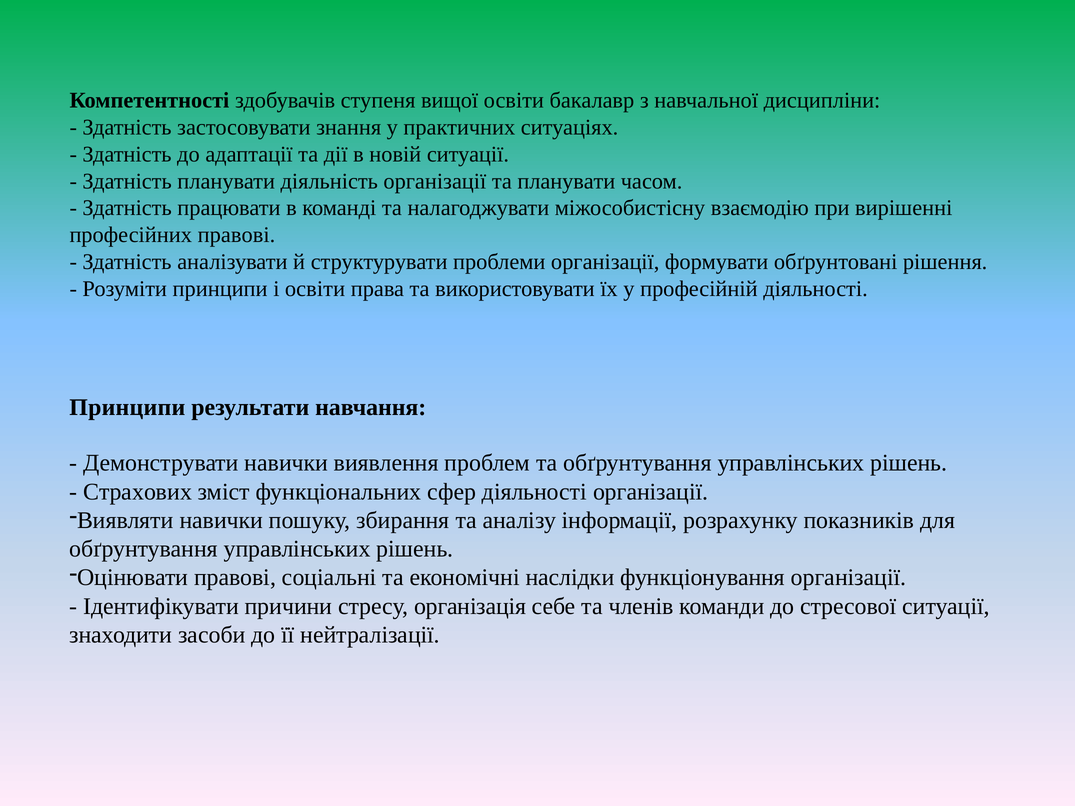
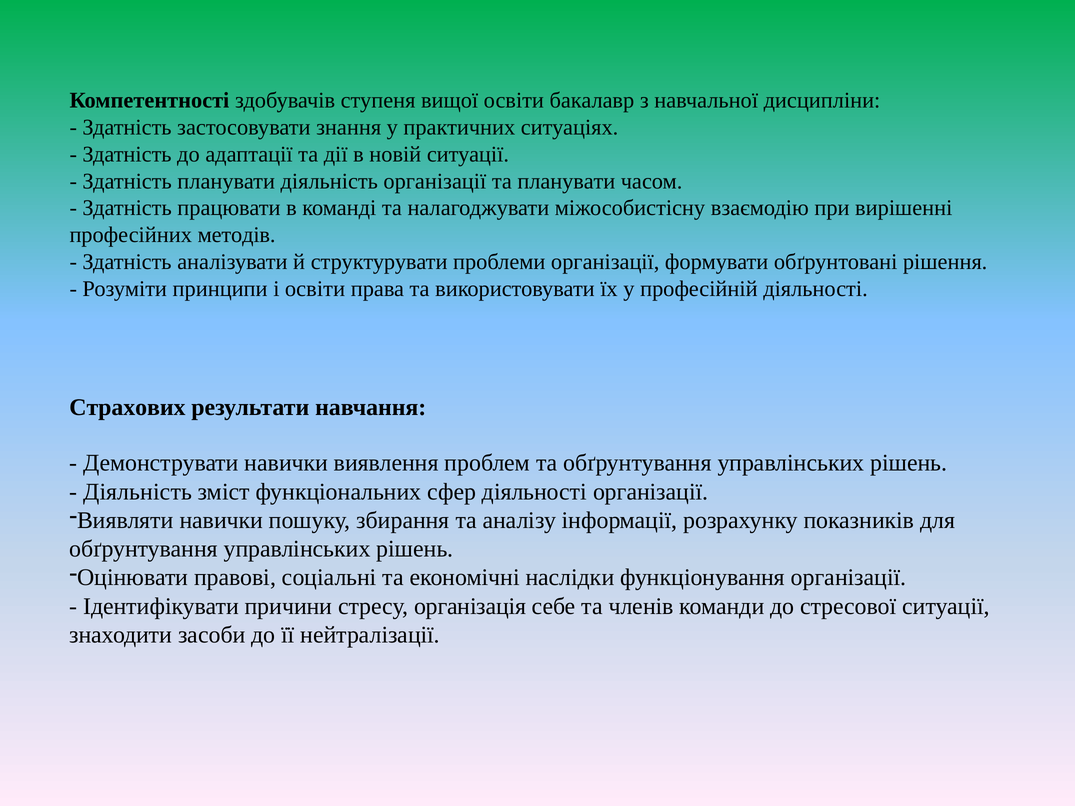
професійних правові: правові -> методів
Принципи at (127, 408): Принципи -> Страхових
Страхових at (138, 492): Страхових -> Діяльність
